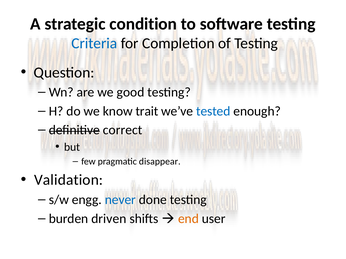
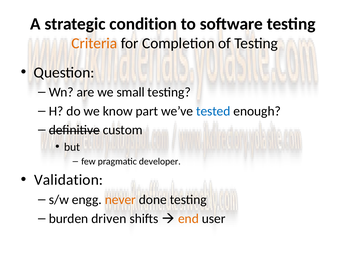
Criteria colour: blue -> orange
good: good -> small
trait: trait -> part
correct: correct -> custom
disappear: disappear -> developer
never colour: blue -> orange
